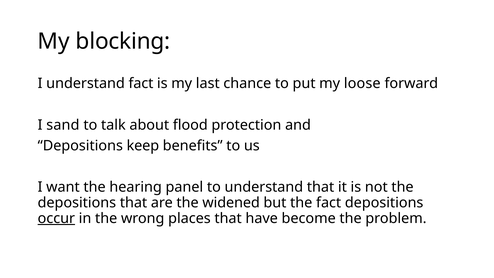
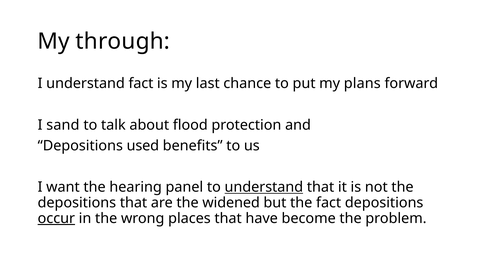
blocking: blocking -> through
loose: loose -> plans
keep: keep -> used
understand at (264, 187) underline: none -> present
